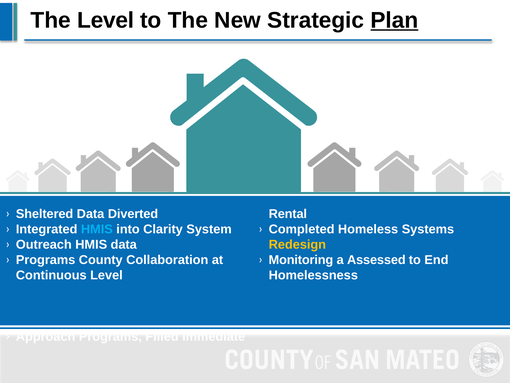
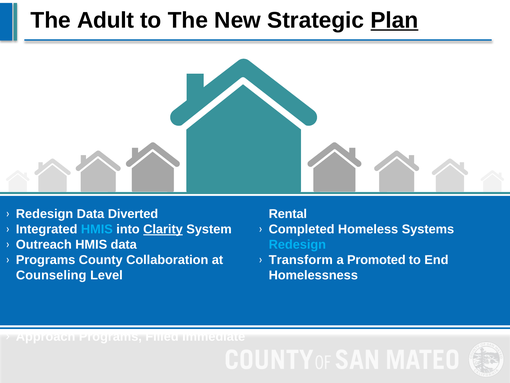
The Level: Level -> Adult
Sheltered at (45, 214): Sheltered -> Redesign
Clarity underline: none -> present
Redesign at (297, 244) colour: yellow -> light blue
Monitoring: Monitoring -> Transform
Assessed: Assessed -> Promoted
Continuous: Continuous -> Counseling
